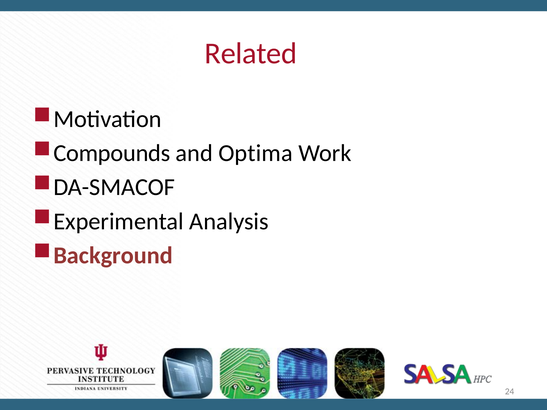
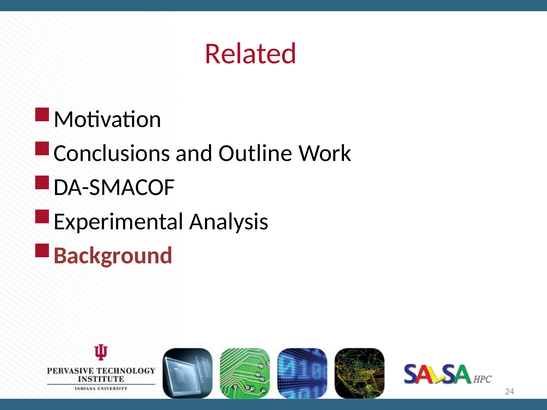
Compounds: Compounds -> Conclusions
Optima: Optima -> Outline
